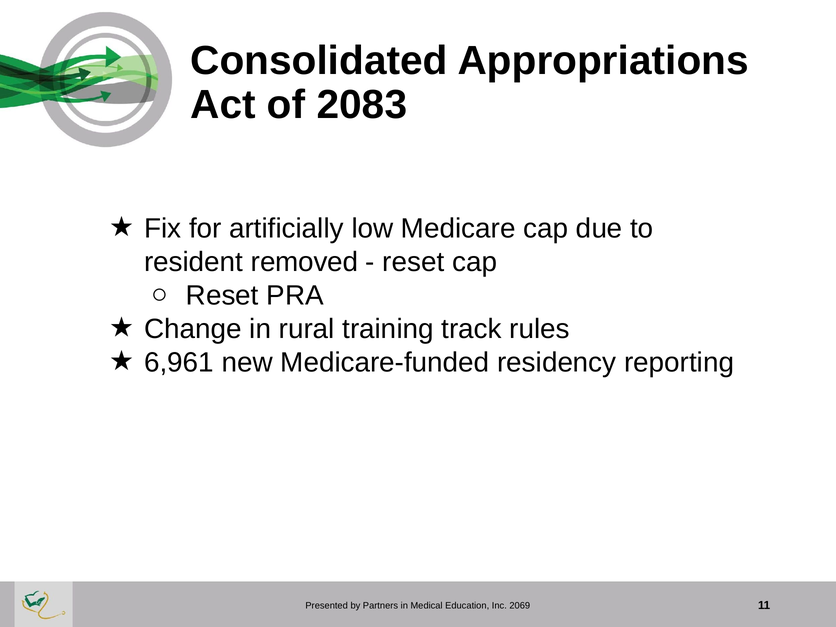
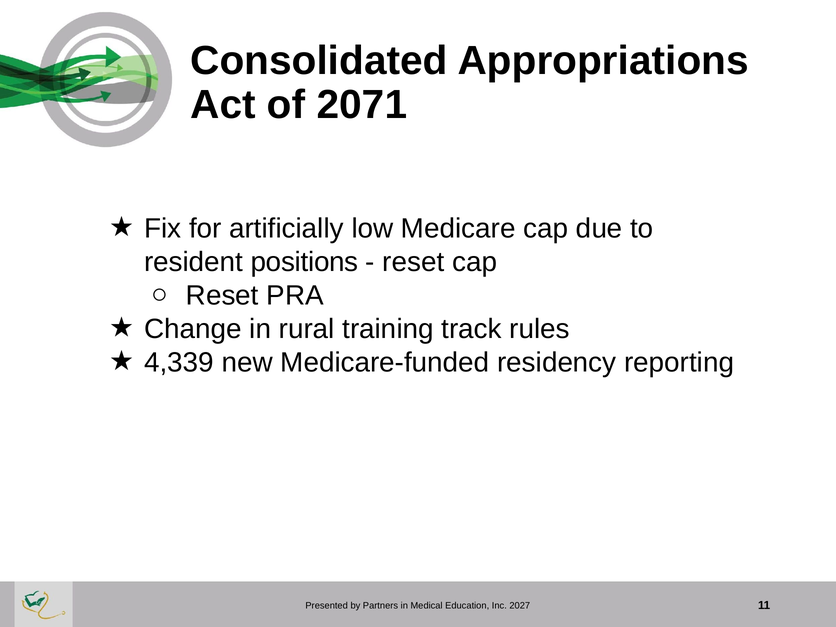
2083: 2083 -> 2071
removed: removed -> positions
6,961: 6,961 -> 4,339
2069: 2069 -> 2027
